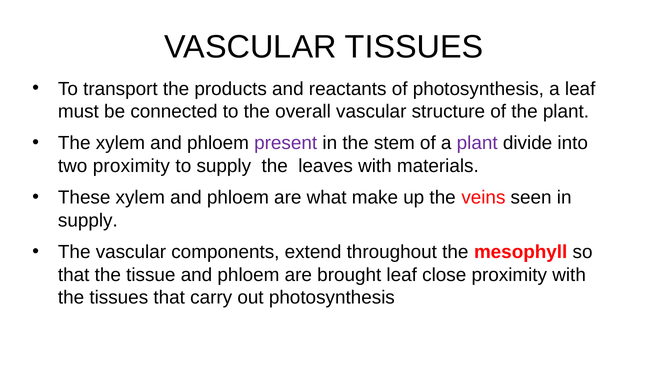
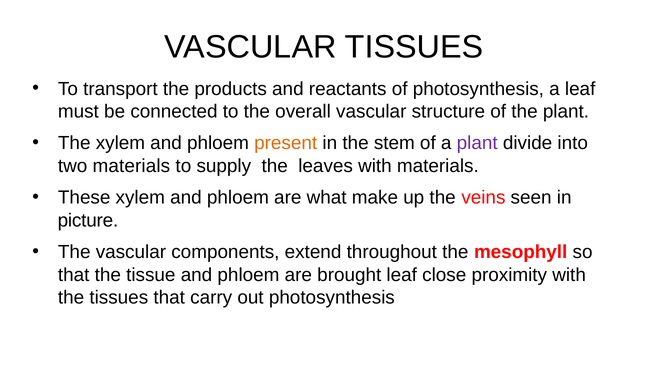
present colour: purple -> orange
two proximity: proximity -> materials
supply at (88, 220): supply -> picture
